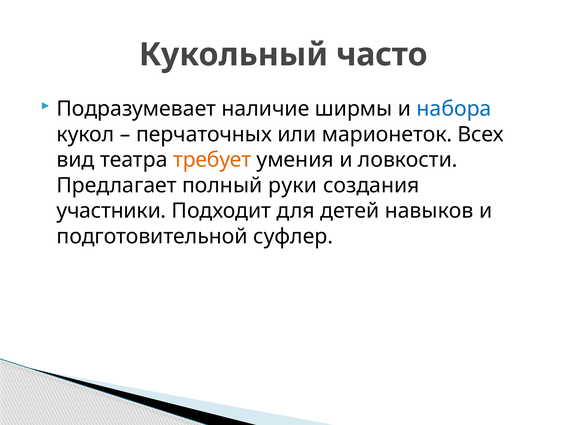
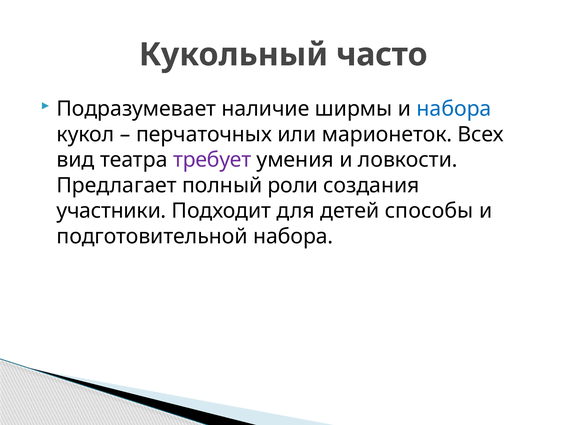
требует colour: orange -> purple
руки: руки -> роли
навыков: навыков -> способы
подготовительной суфлер: суфлер -> набора
